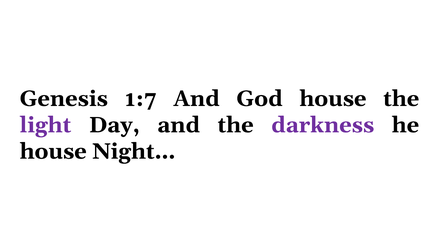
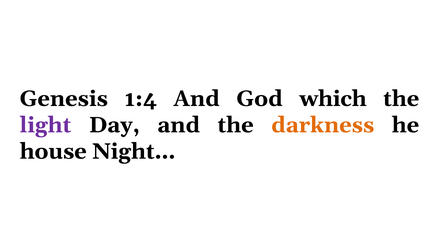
1:7: 1:7 -> 1:4
God house: house -> which
darkness colour: purple -> orange
